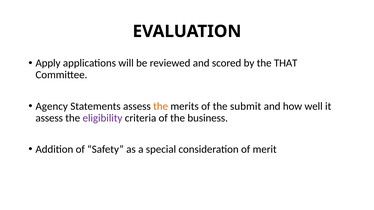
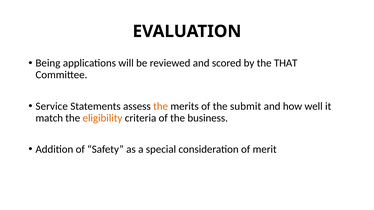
Apply: Apply -> Being
Agency: Agency -> Service
assess at (49, 118): assess -> match
eligibility colour: purple -> orange
